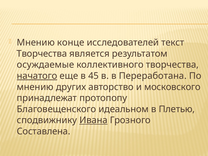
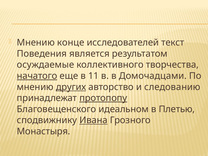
Творчества at (42, 54): Творчества -> Поведения
45: 45 -> 11
Переработана: Переработана -> Домочадцами
других underline: none -> present
московского: московского -> следованию
протопопу underline: none -> present
Составлена: Составлена -> Монастыря
